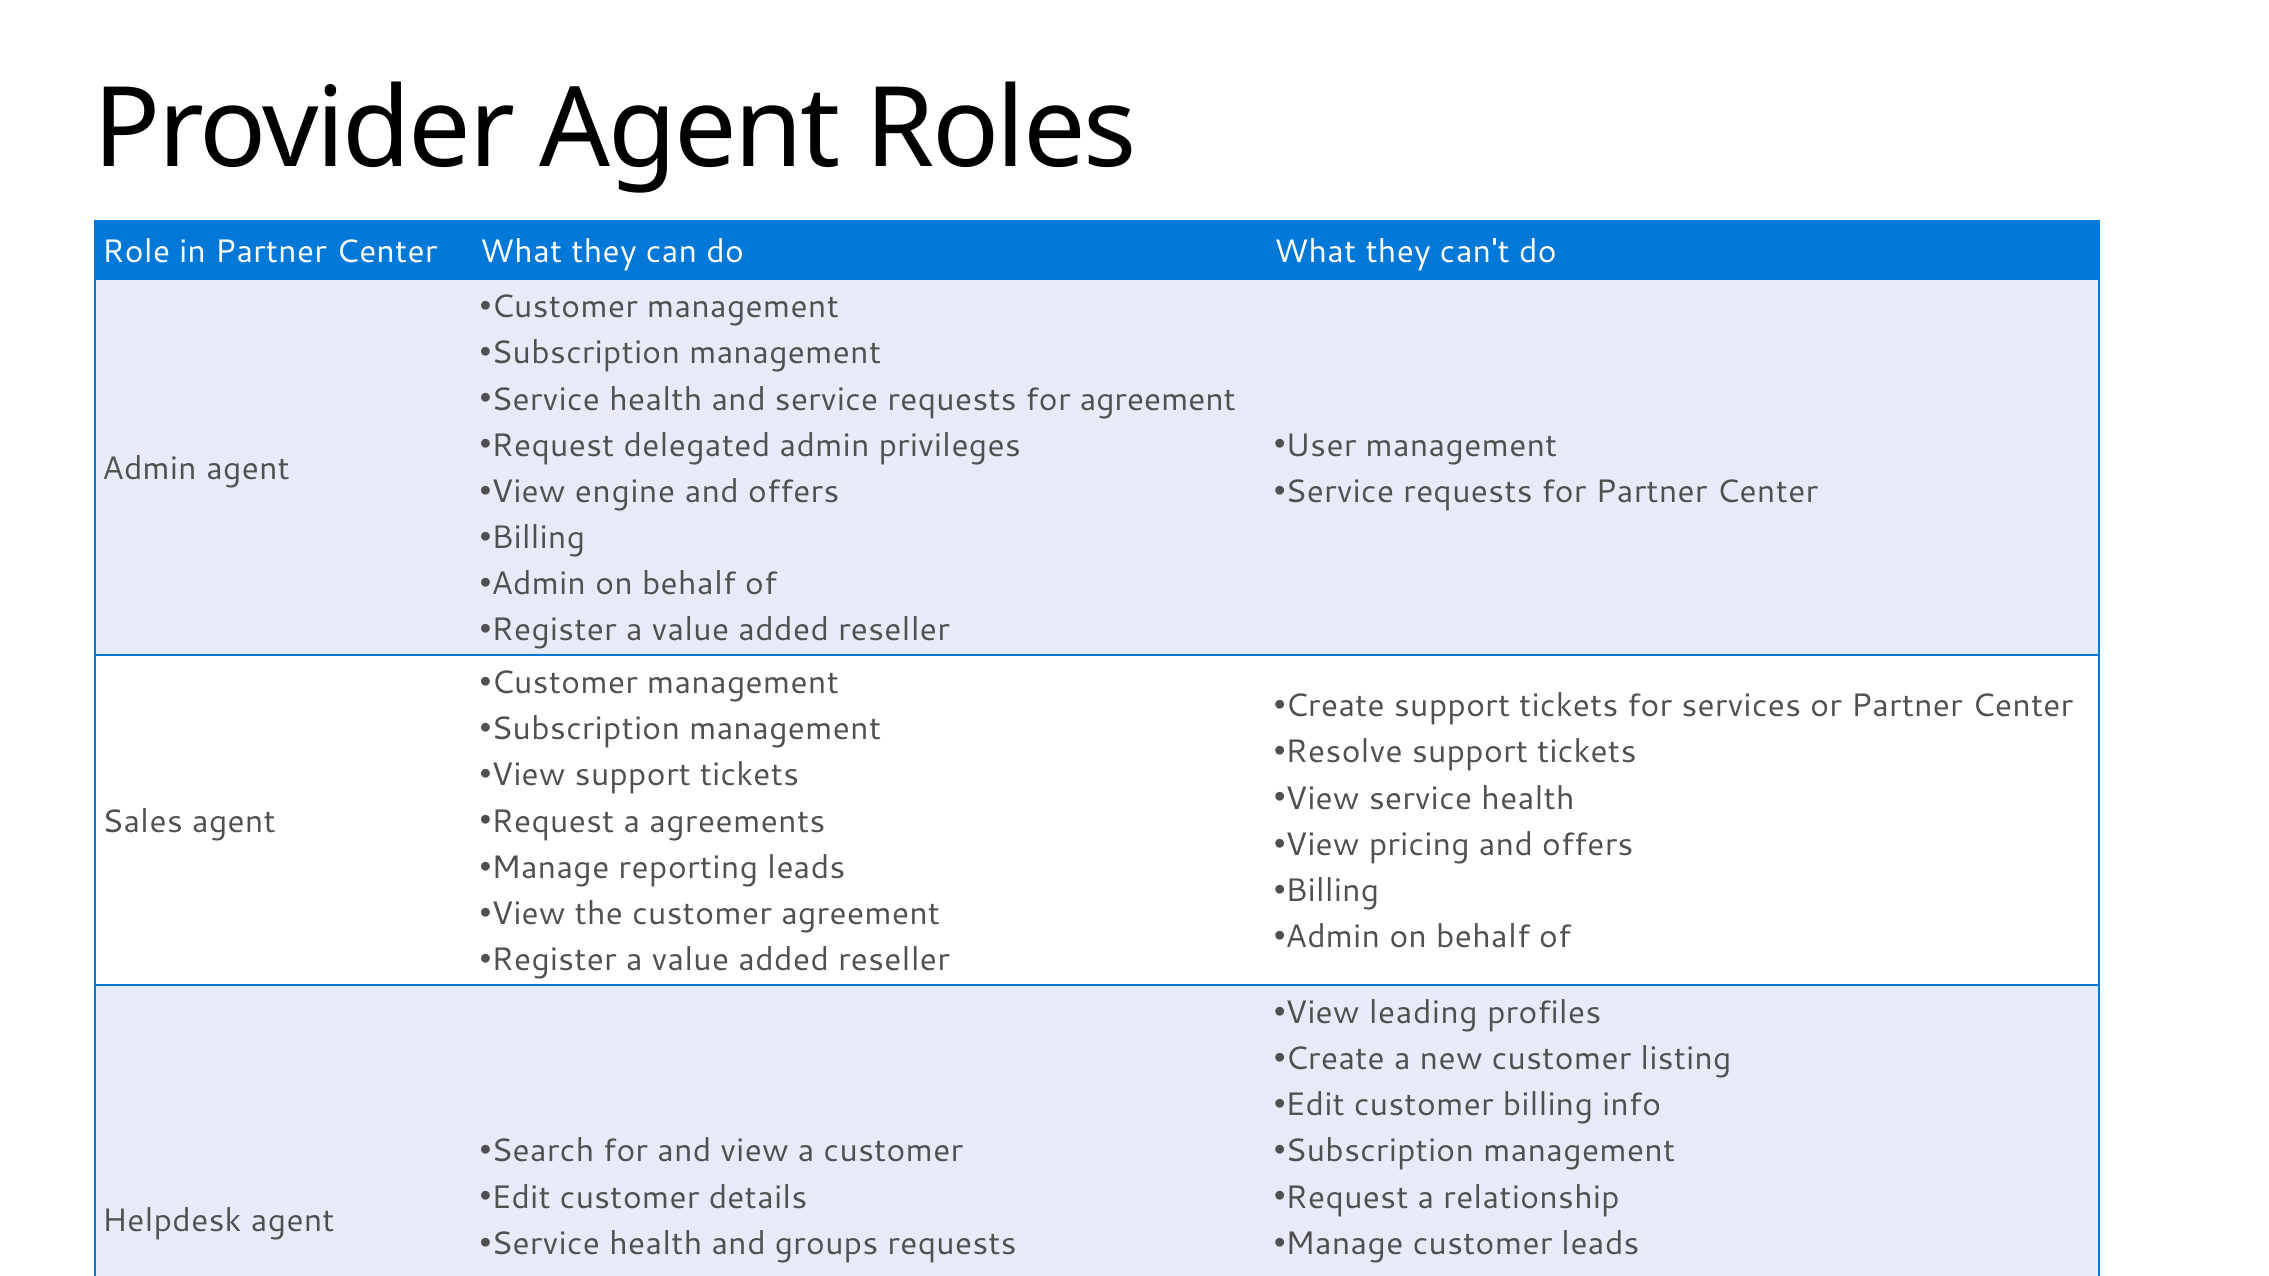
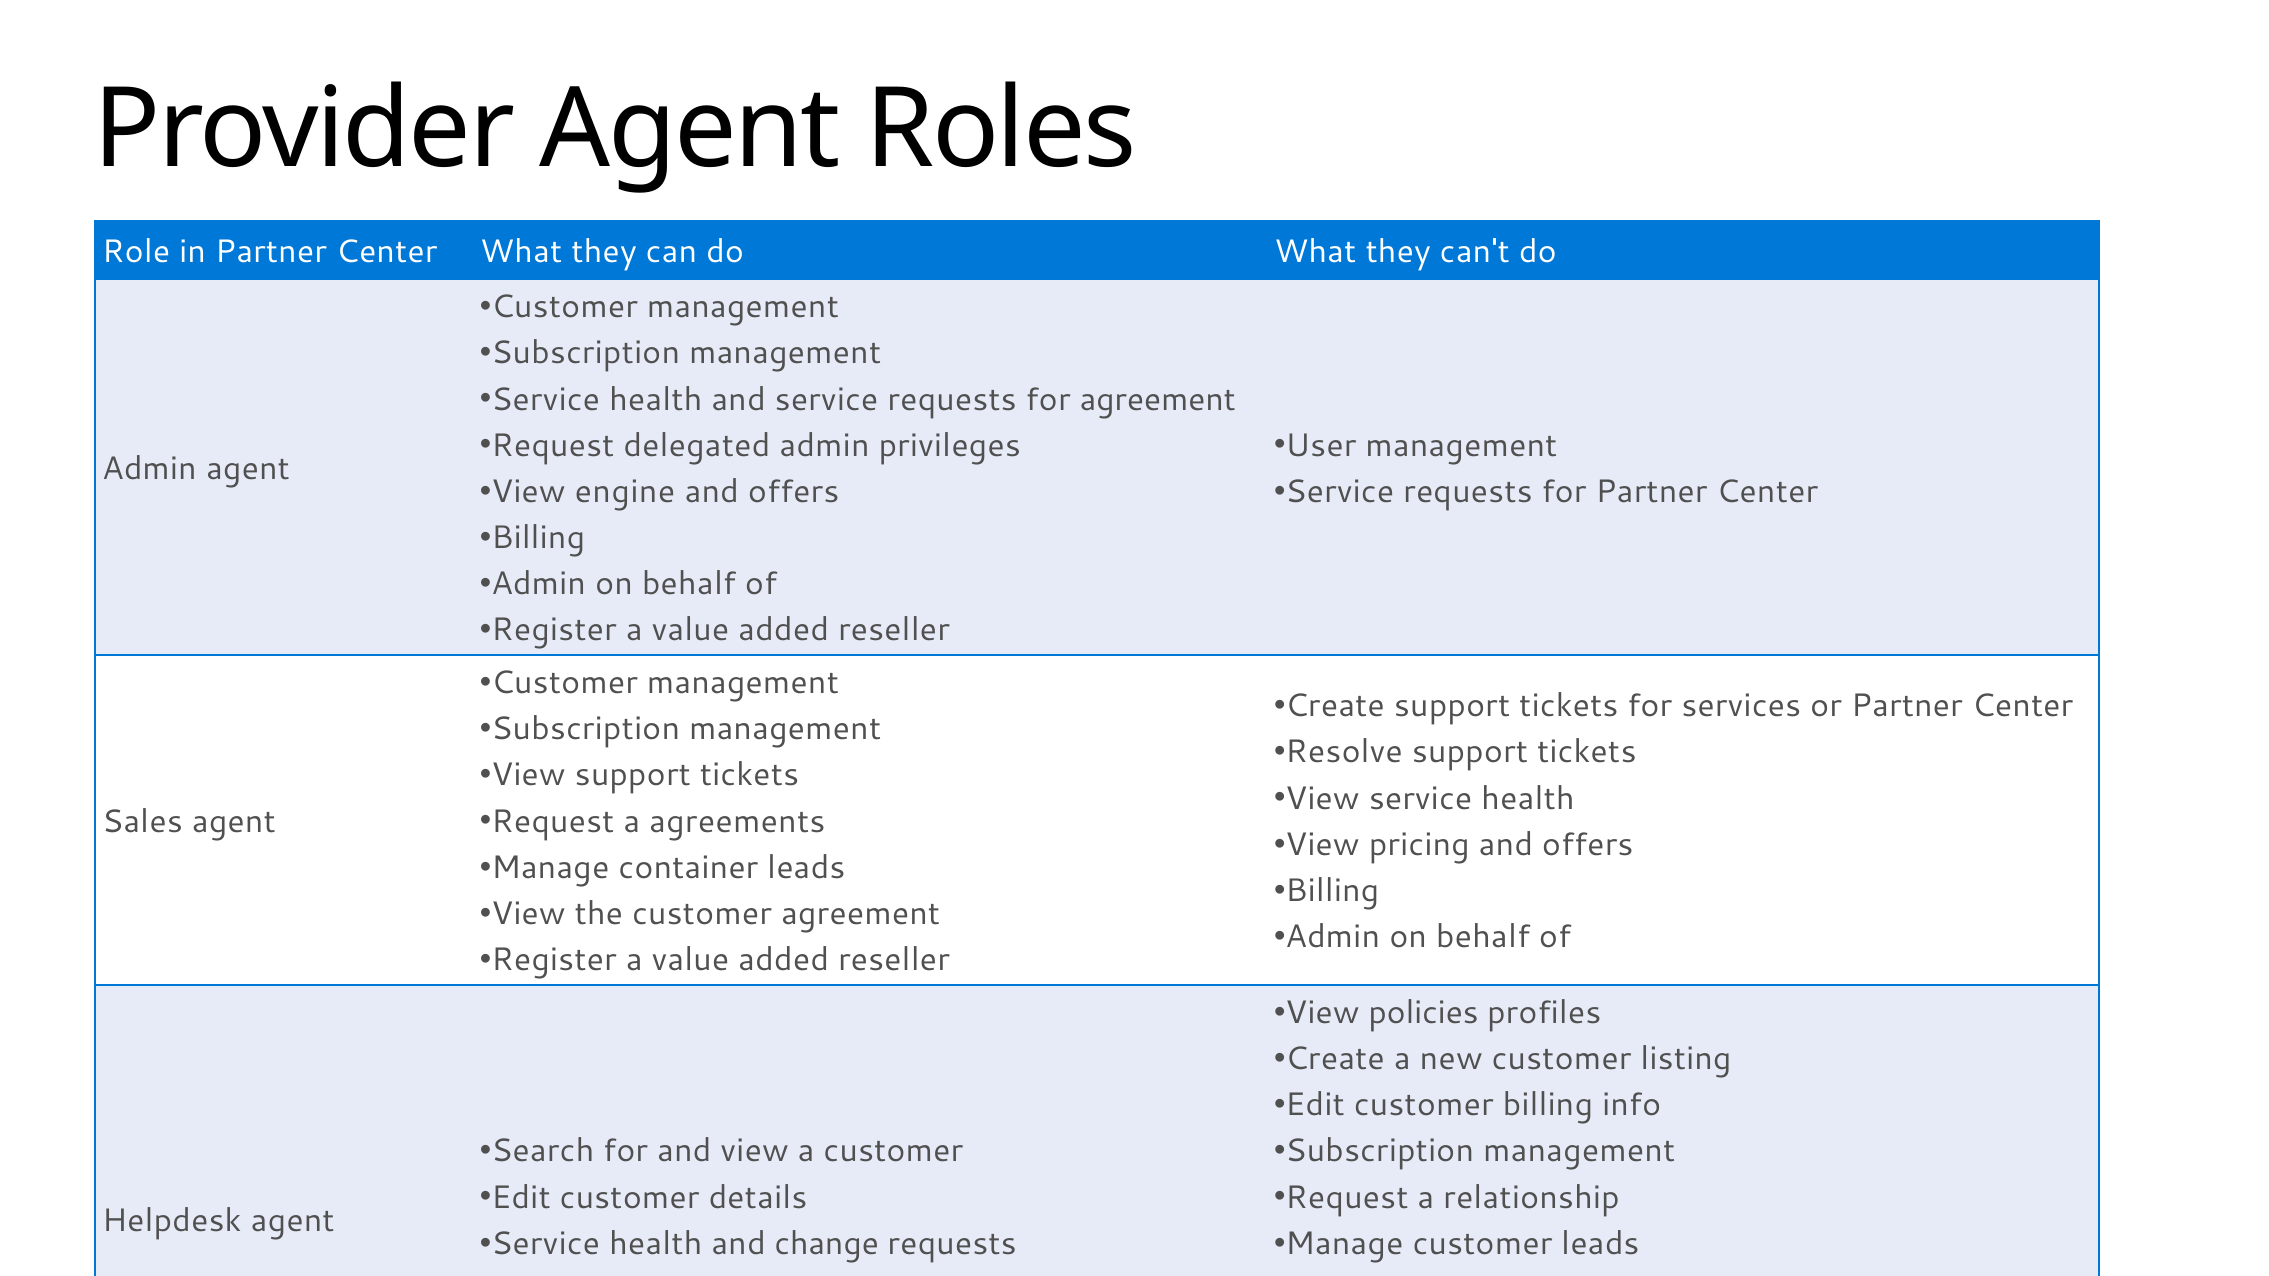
reporting: reporting -> container
leading: leading -> policies
groups: groups -> change
